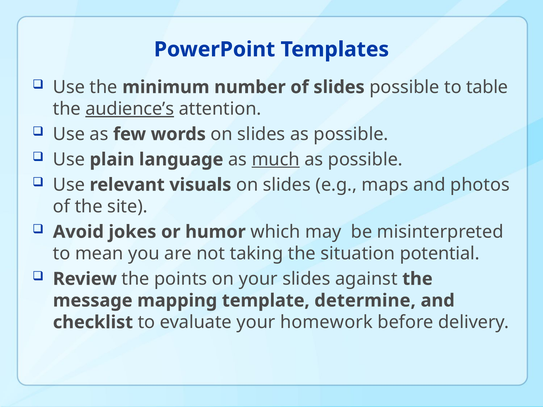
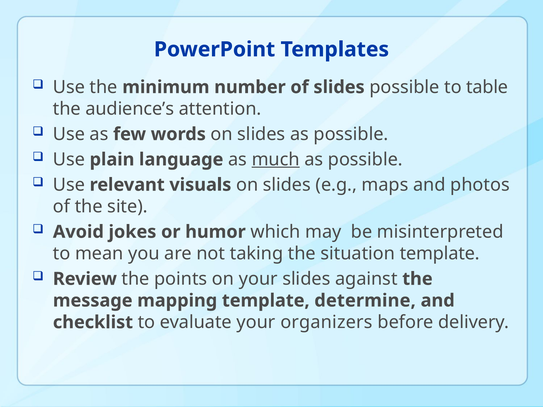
audience’s underline: present -> none
situation potential: potential -> template
homework: homework -> organizers
